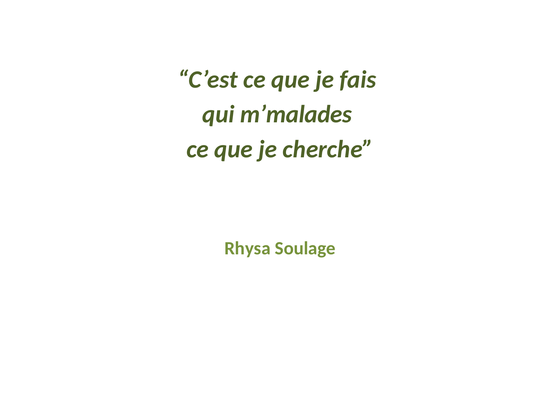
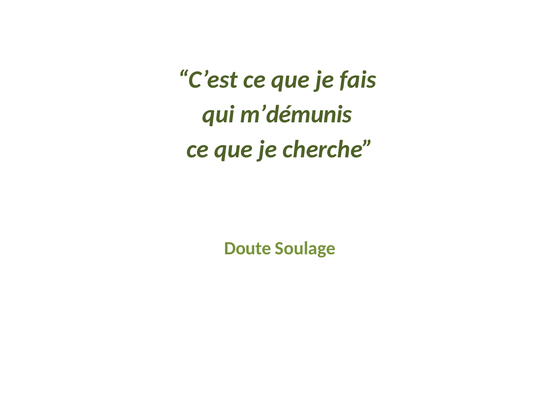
m’malades: m’malades -> m’démunis
Rhysa: Rhysa -> Doute
